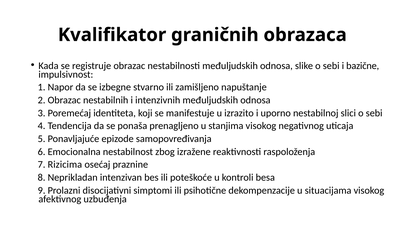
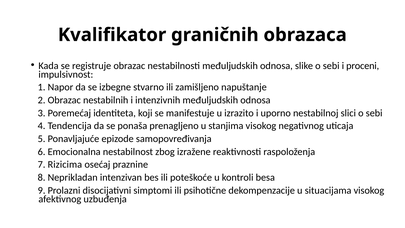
bazične: bazične -> proceni
